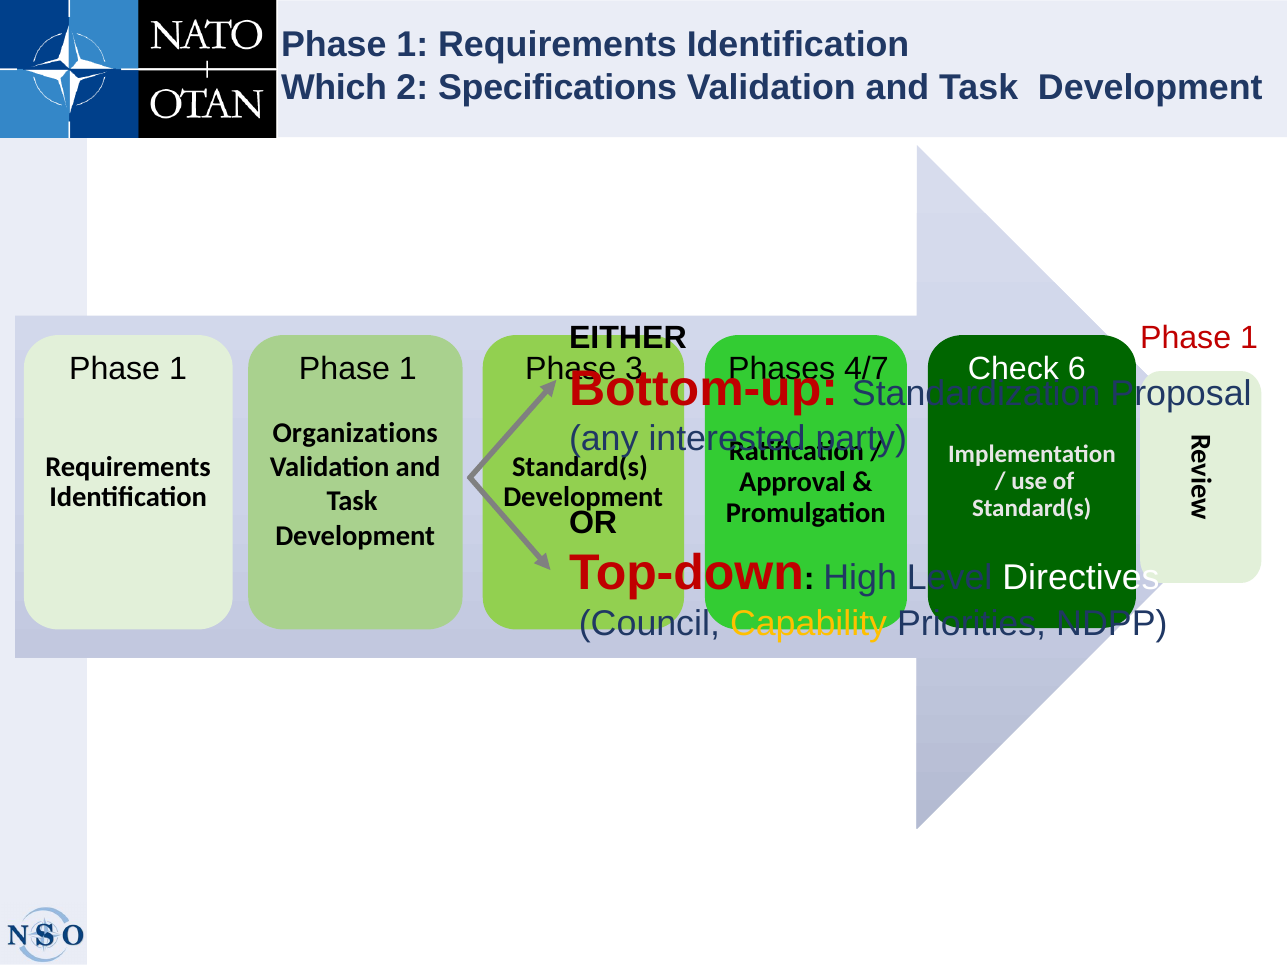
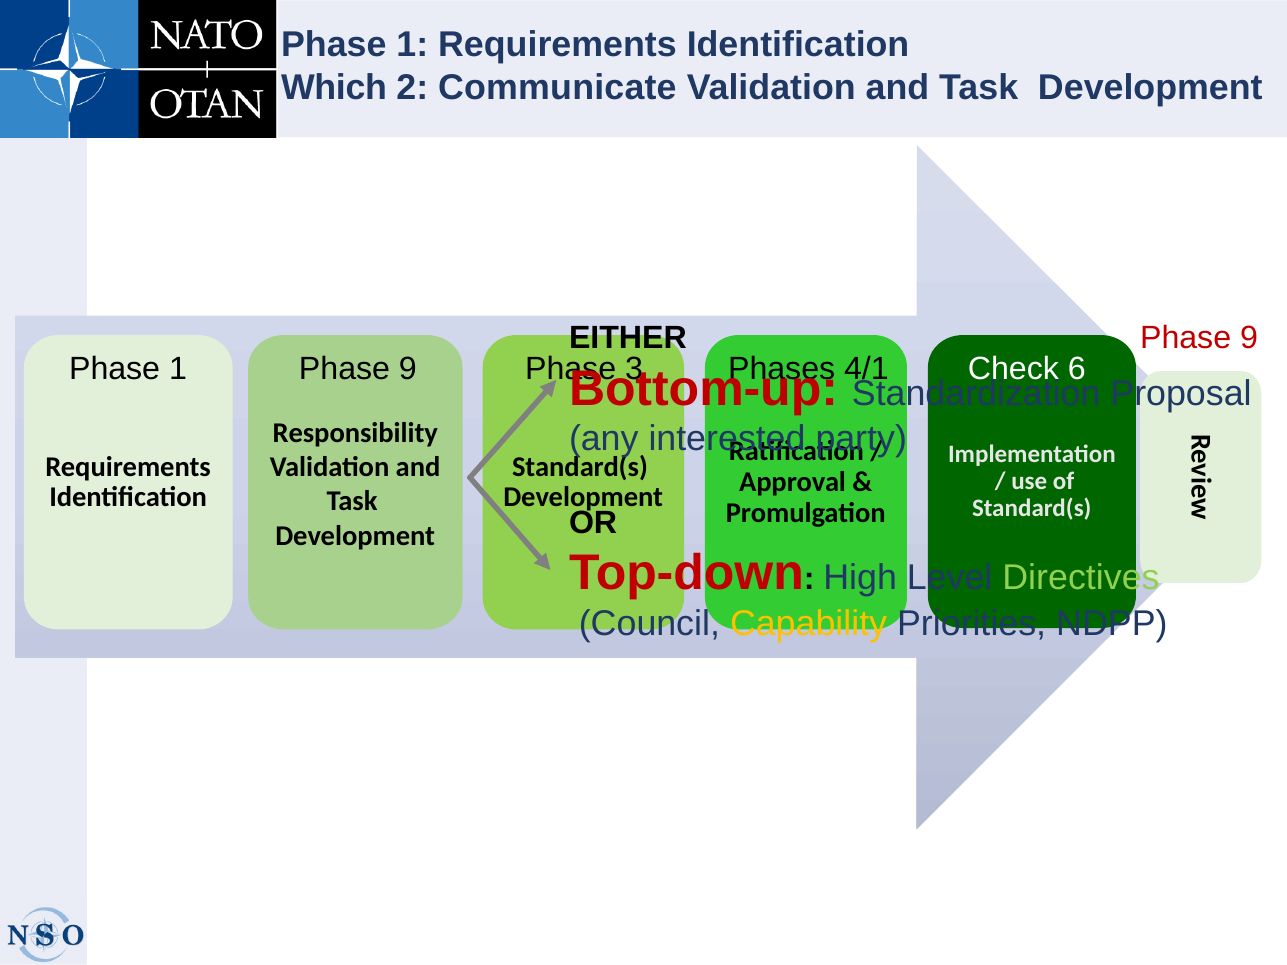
Specifications: Specifications -> Communicate
1 at (1249, 338): 1 -> 9
1 at (408, 369): 1 -> 9
4/7: 4/7 -> 4/1
Organizations: Organizations -> Responsibility
Directives colour: white -> light green
